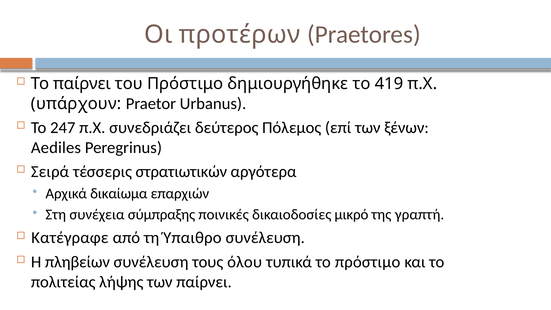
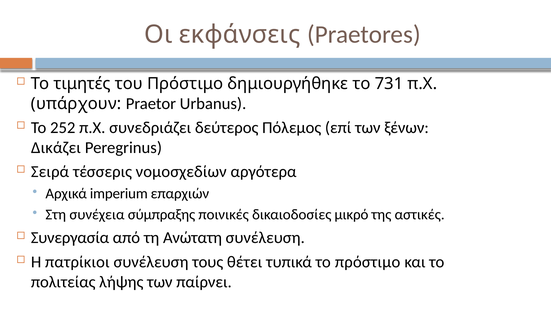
προτέρων: προτέρων -> εκφάνσεις
Το παίρνει: παίρνει -> τιμητές
419: 419 -> 731
247: 247 -> 252
Aediles: Aediles -> Δικάζει
στρατιωτικών: στρατιωτικών -> νομοσχεδίων
δικαίωμα: δικαίωμα -> imperium
γραπτή: γραπτή -> αστικές
Κατέγραφε: Κατέγραφε -> Συνεργασία
Ύπαιθρο: Ύπαιθρο -> Ανώτατη
πληβείων: πληβείων -> πατρίκιοι
όλου: όλου -> θέτει
